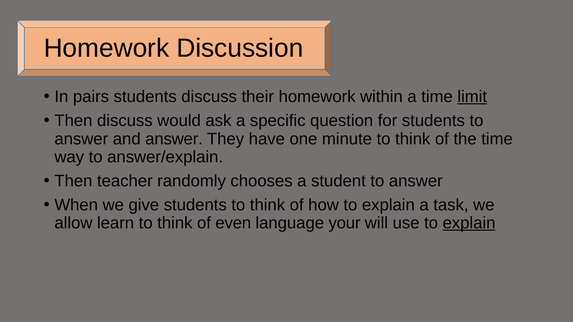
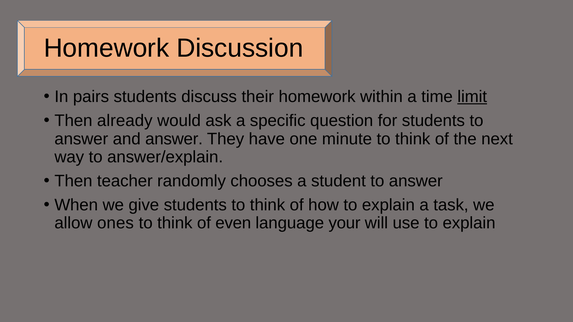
Then discuss: discuss -> already
the time: time -> next
learn: learn -> ones
explain at (469, 223) underline: present -> none
